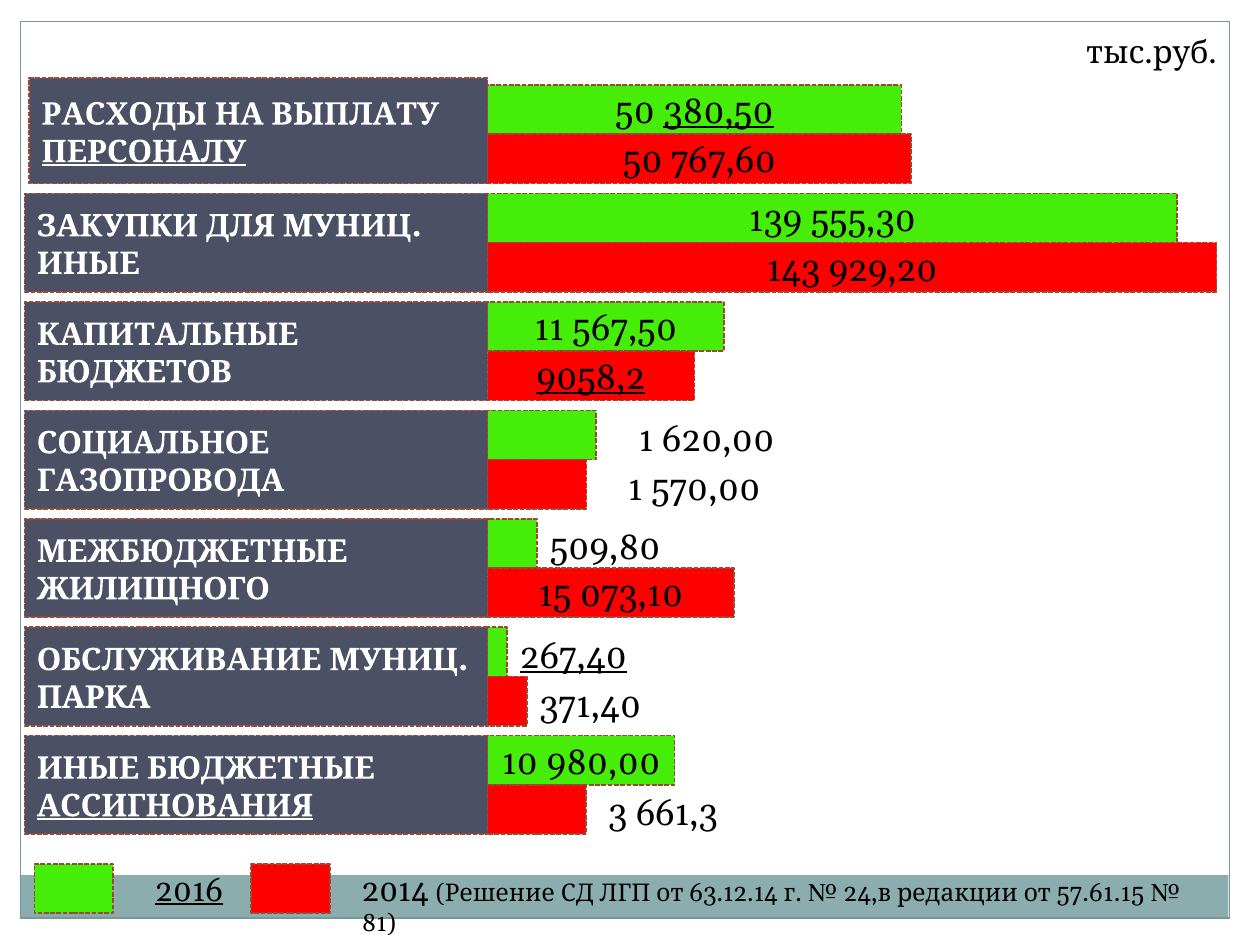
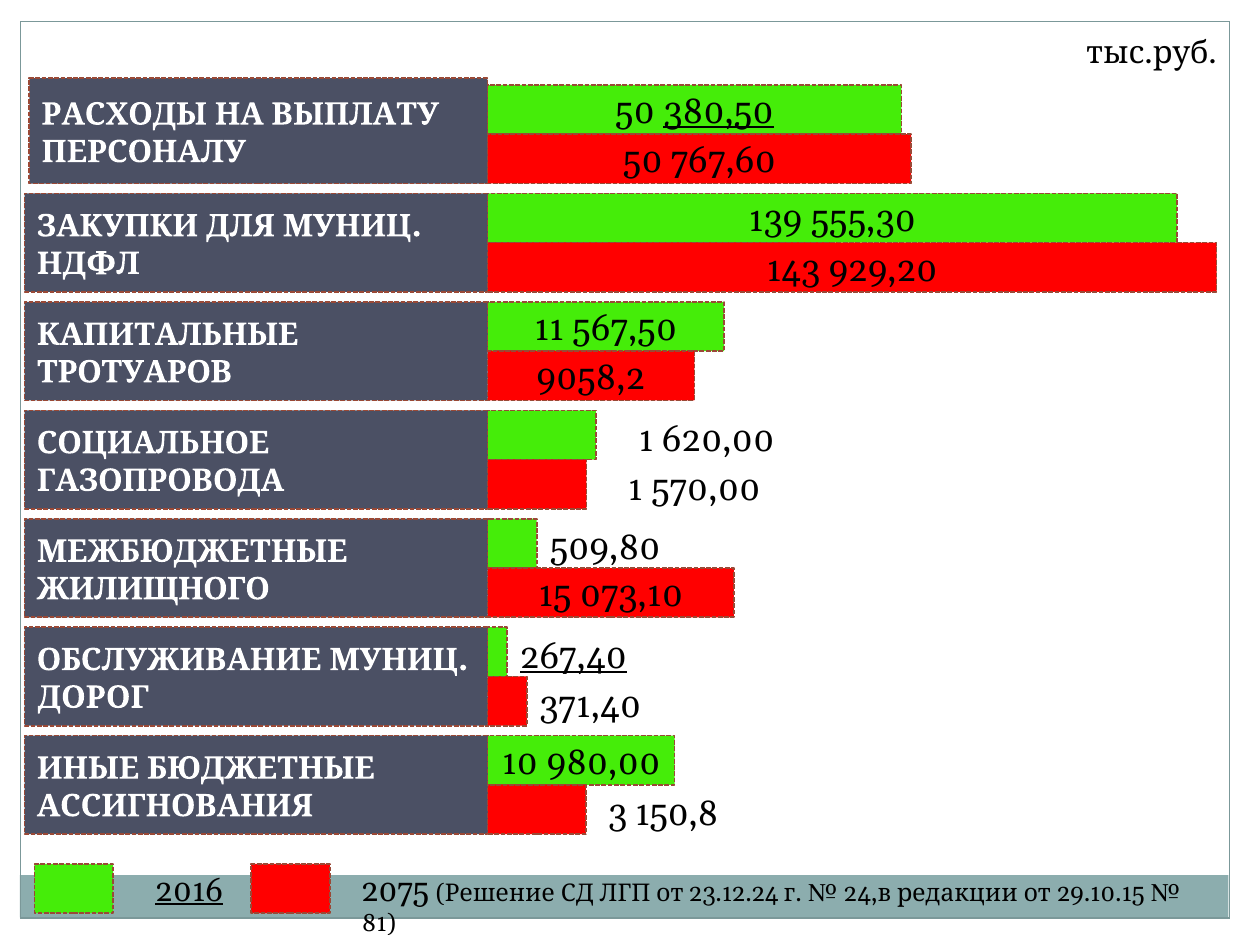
ПЕРСОНАЛУ underline: present -> none
ИНЫЕ at (88, 263): ИНЫЕ -> НДФЛ
БЮДЖЕТОВ: БЮДЖЕТОВ -> ТРОТУАРОВ
9058,2 underline: present -> none
ПАРКА: ПАРКА -> ДОРОГ
АССИГНОВАНИЯ underline: present -> none
661,3: 661,3 -> 150,8
2014: 2014 -> 2075
63.12.14: 63.12.14 -> 23.12.24
57.61.15: 57.61.15 -> 29.10.15
